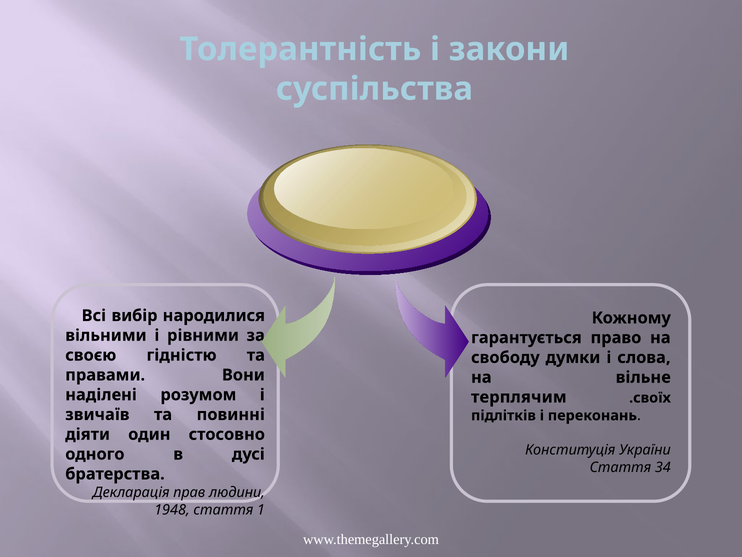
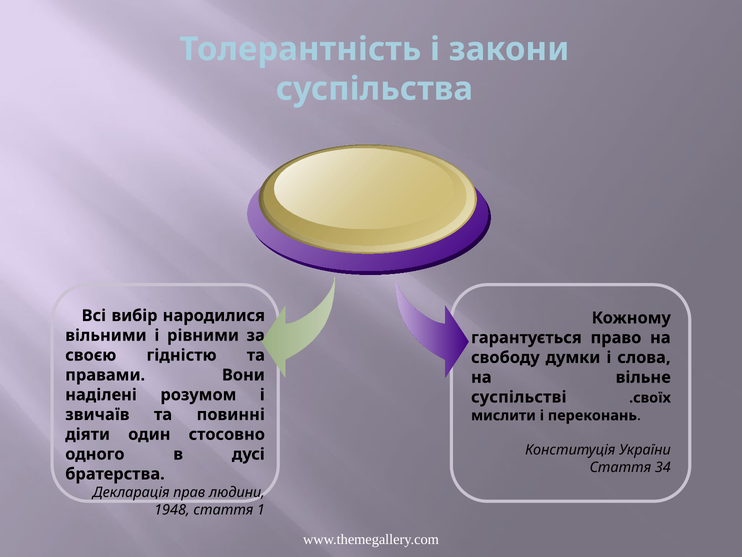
терплячим: терплячим -> суспільстві
підлітків: підлітків -> мислити
